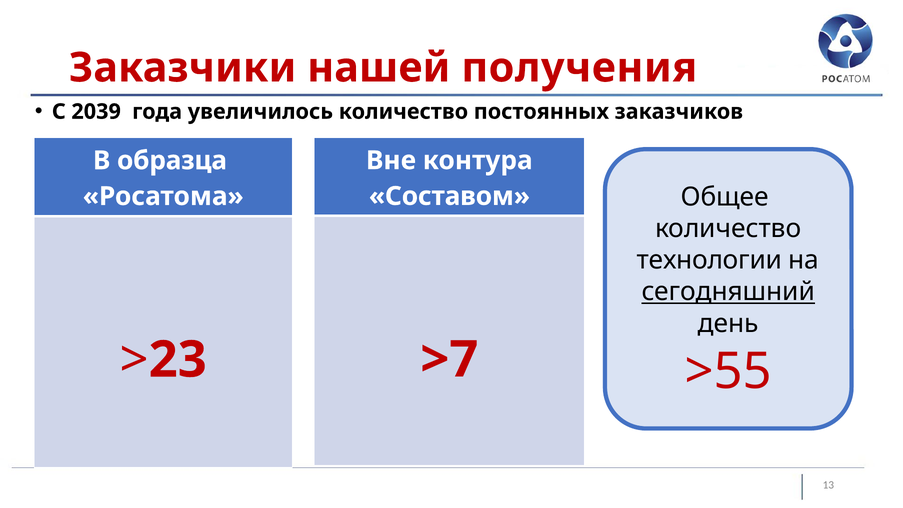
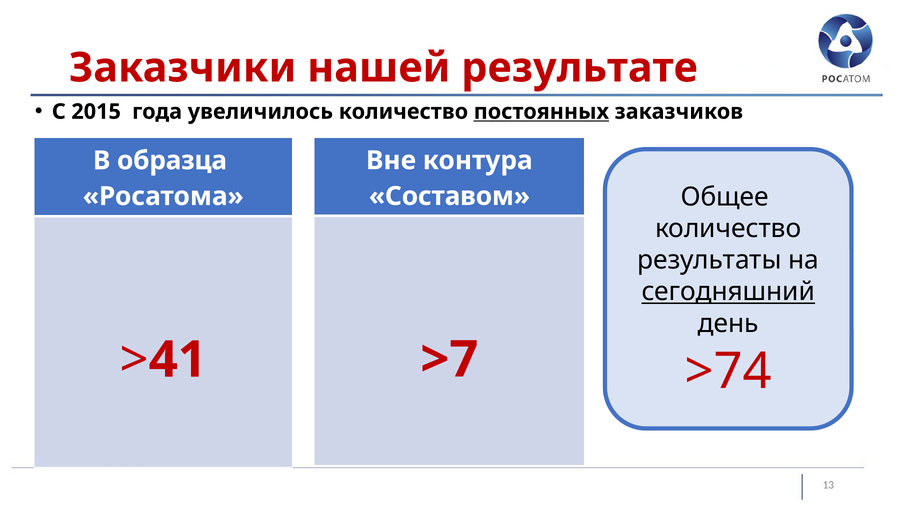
получения: получения -> результате
2039: 2039 -> 2015
постоянных underline: none -> present
технологии: технологии -> результаты
23: 23 -> 41
>55: >55 -> >74
